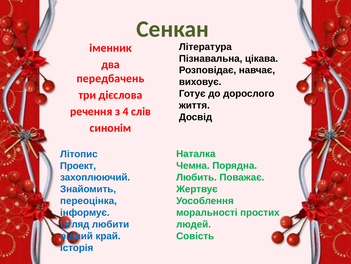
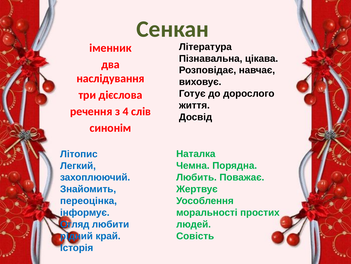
передбачень: передбачень -> наслідування
Проект: Проект -> Легкий
